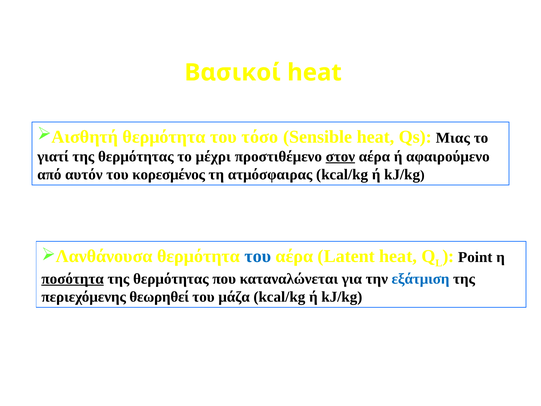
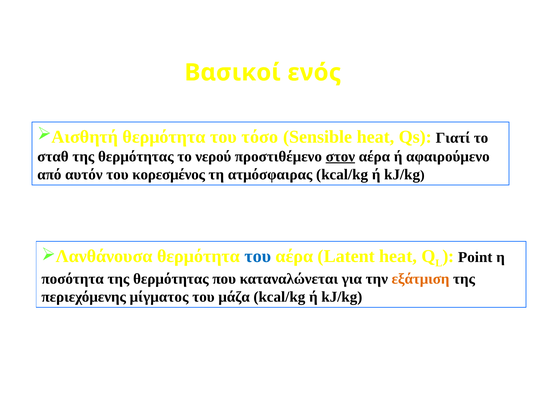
Βασικοί heat: heat -> ενός
Μιας: Μιας -> Γιατί
γιατί: γιατί -> σταθ
μέχρι: μέχρι -> νερού
ποσότητα underline: present -> none
εξάτμιση colour: blue -> orange
θεωρηθεί: θεωρηθεί -> μίγματος
